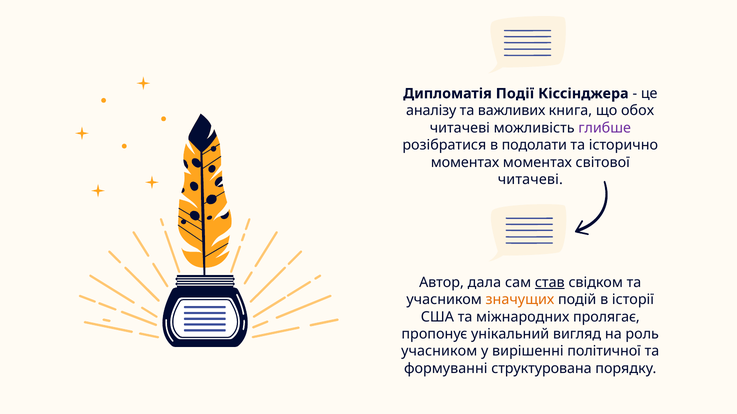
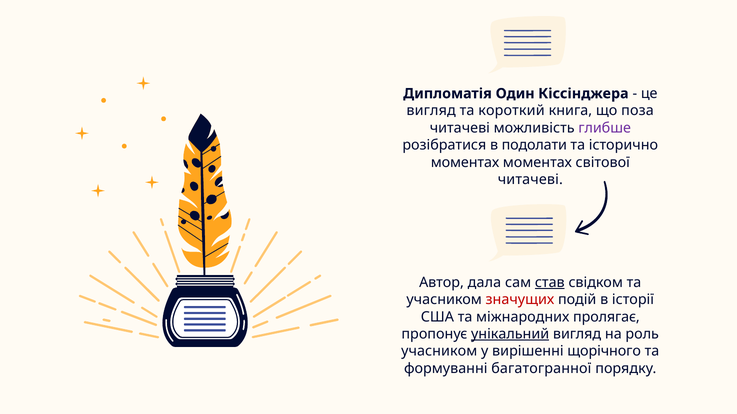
Події: Події -> Один
аналізу at (431, 111): аналізу -> вигляд
важливих: важливих -> короткий
обох: обох -> поза
значущих colour: orange -> red
унікальний underline: none -> present
політичної: політичної -> щорічного
структурована: структурована -> багатогранної
